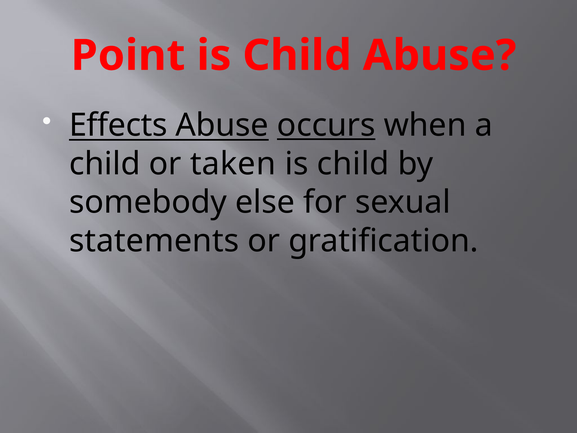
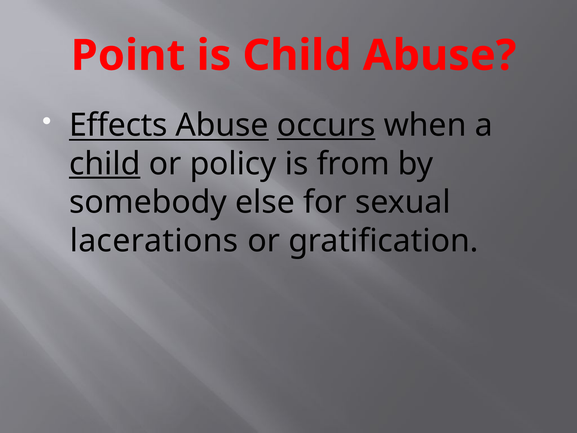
child at (105, 164) underline: none -> present
taken: taken -> policy
child at (353, 164): child -> from
statements: statements -> lacerations
